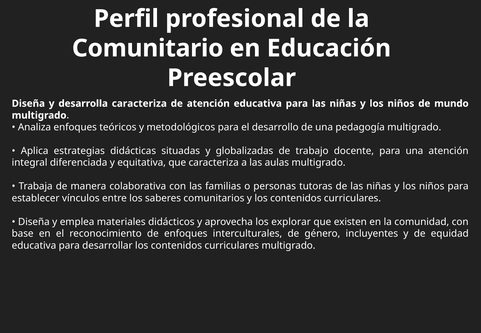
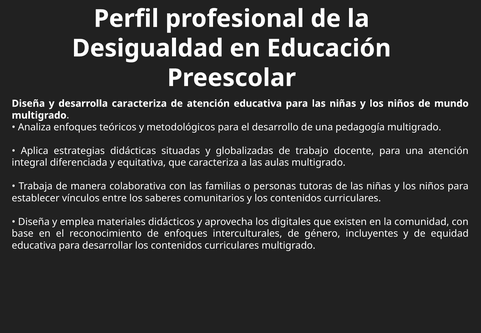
Comunitario: Comunitario -> Desigualdad
explorar: explorar -> digitales
